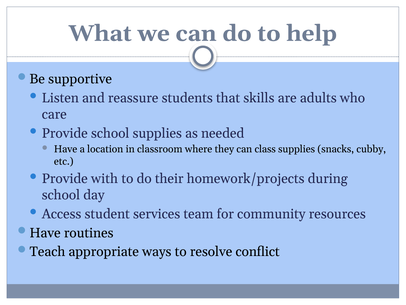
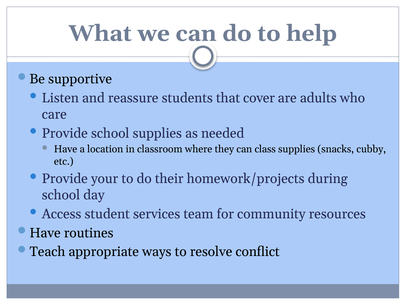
skills: skills -> cover
with: with -> your
